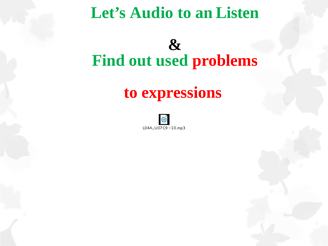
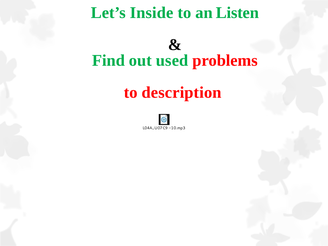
Audio: Audio -> Inside
expressions: expressions -> description
